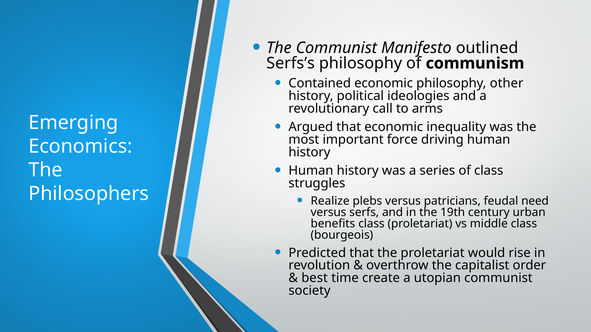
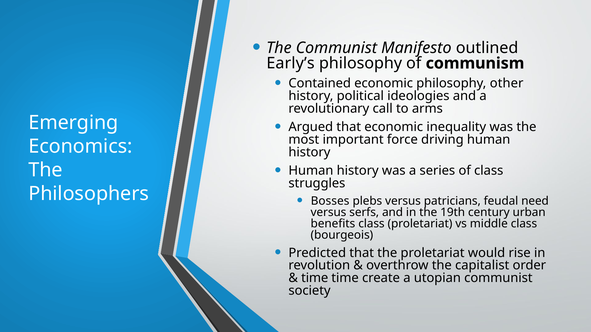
Serfs’s: Serfs’s -> Early’s
Realize: Realize -> Bosses
best at (315, 278): best -> time
